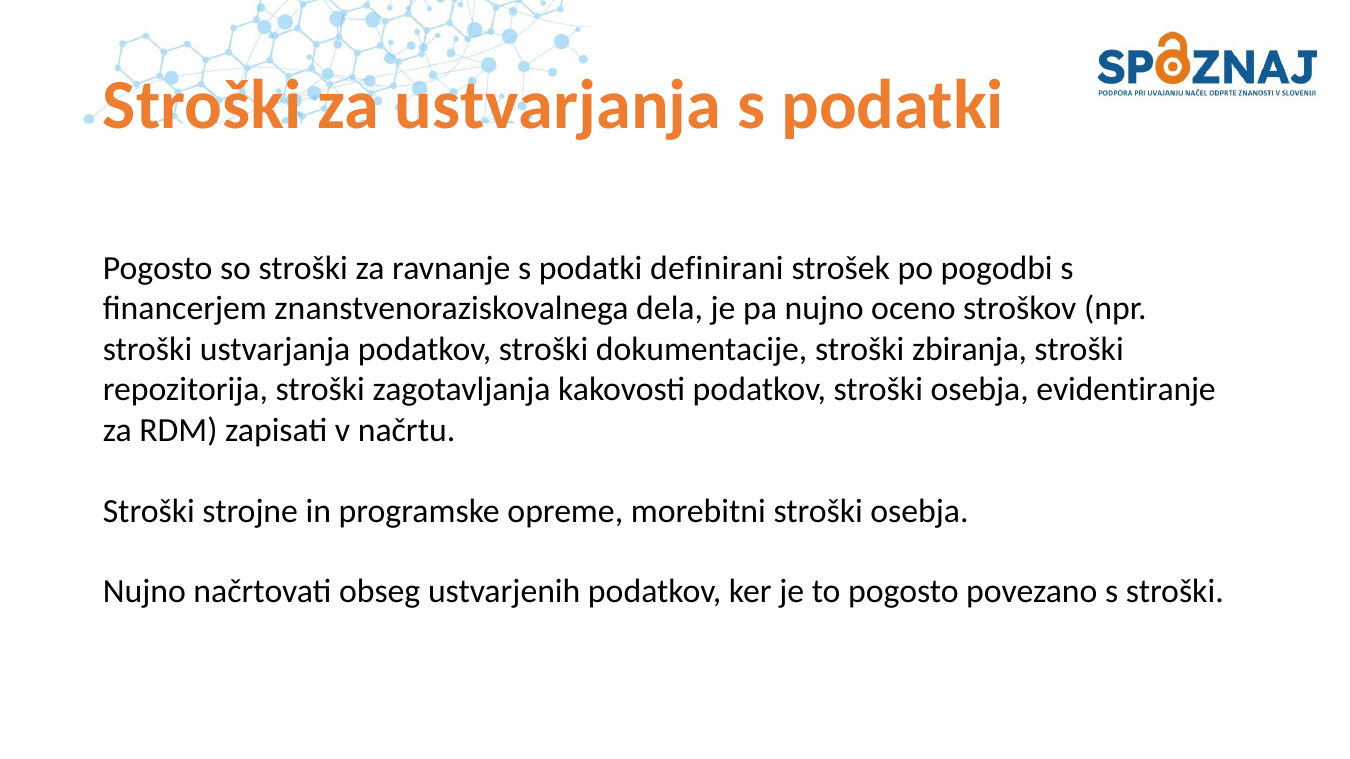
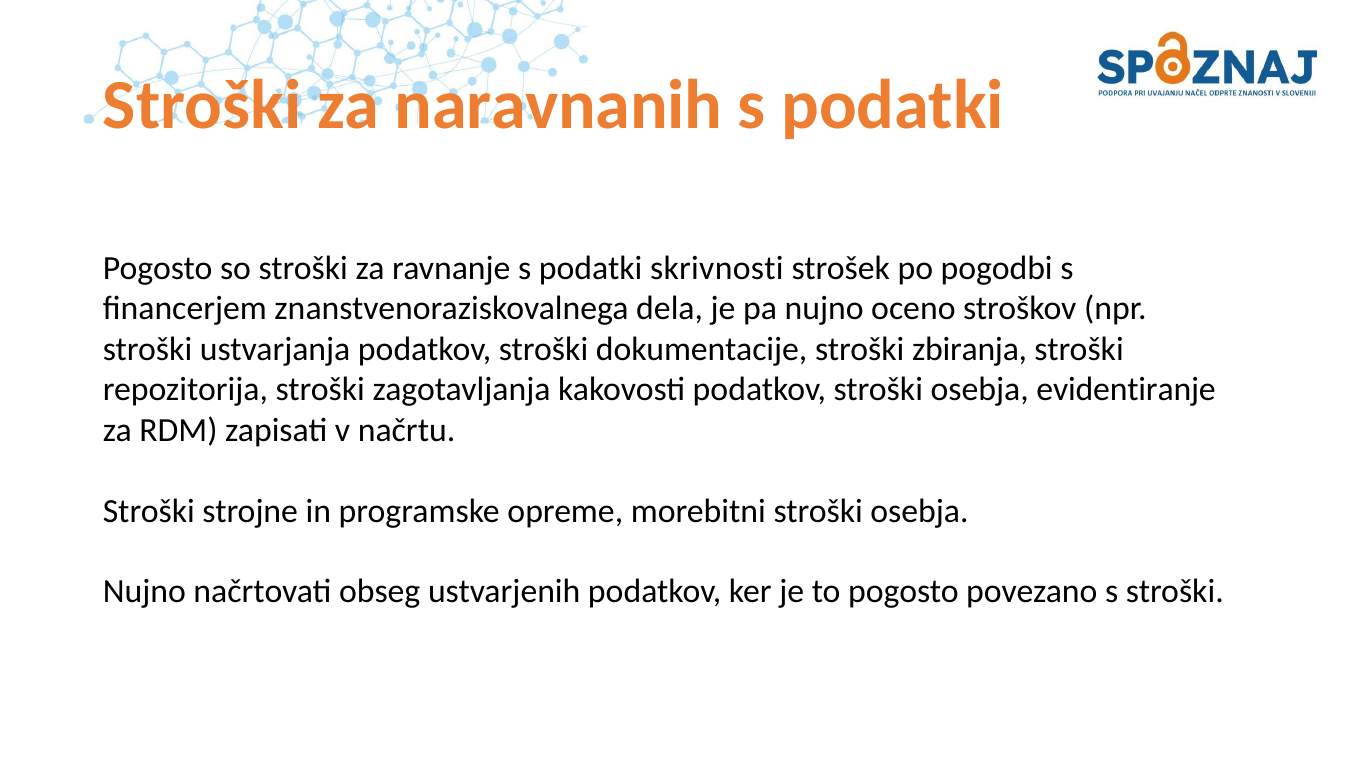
za ustvarjanja: ustvarjanja -> naravnanih
definirani: definirani -> skrivnosti
